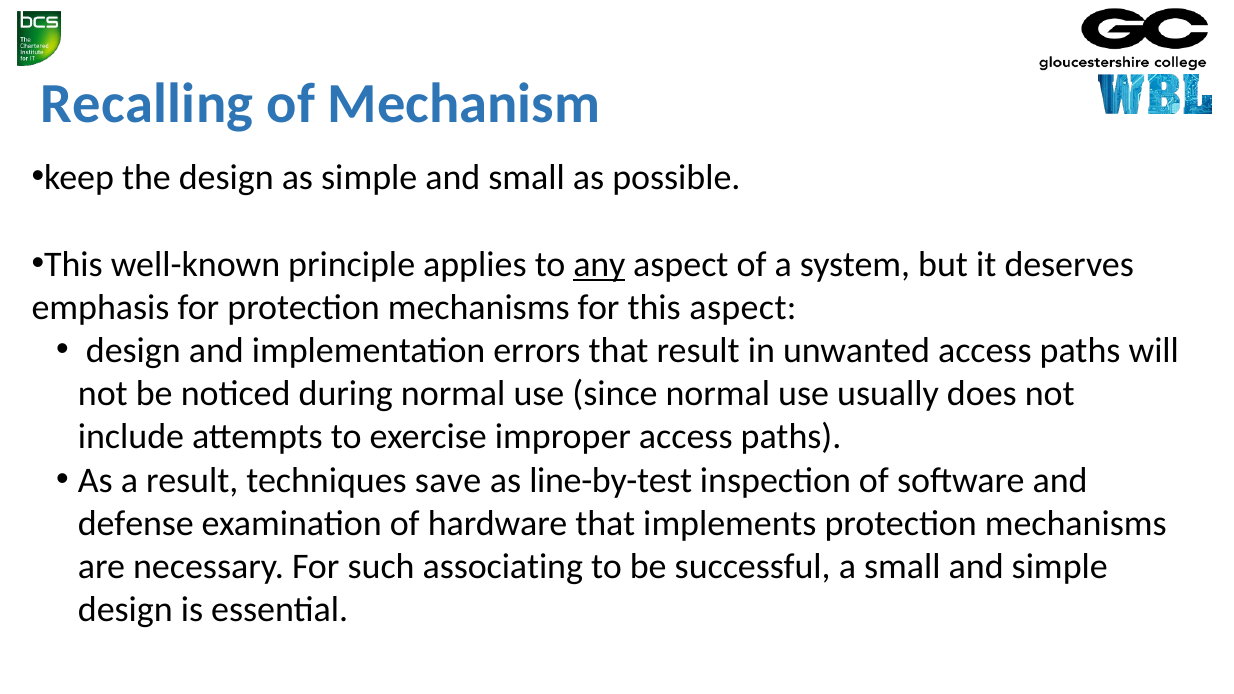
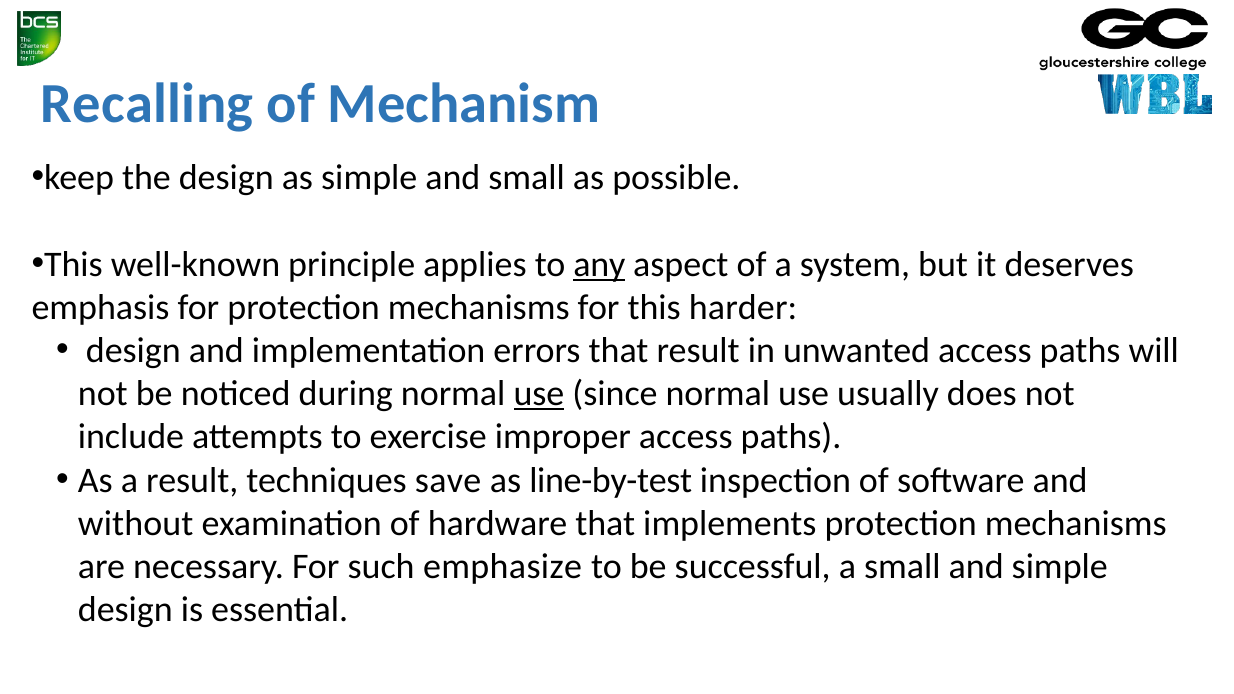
this aspect: aspect -> harder
use at (539, 394) underline: none -> present
defense: defense -> without
associating: associating -> emphasize
